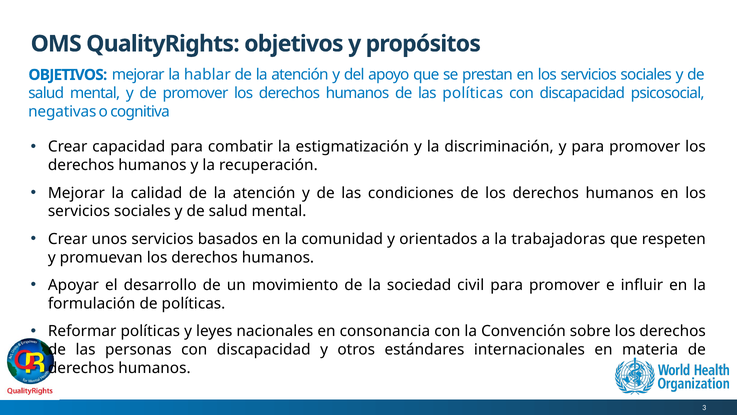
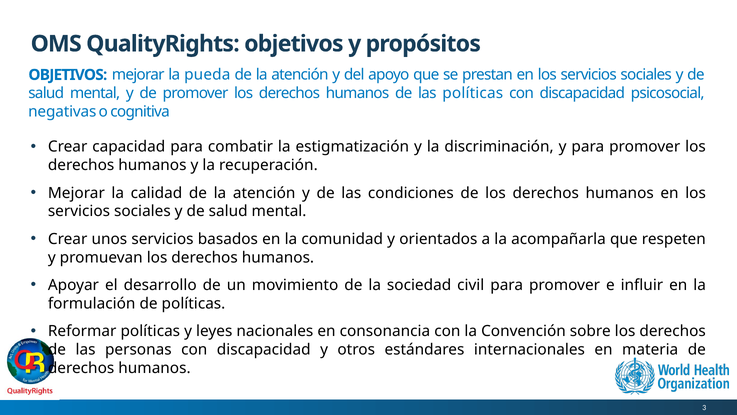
hablar: hablar -> pueda
trabajadoras: trabajadoras -> acompañarla
